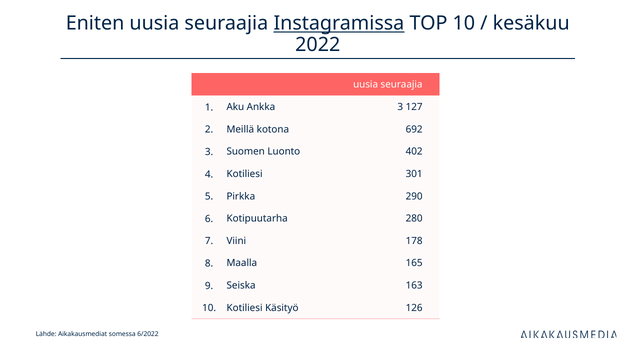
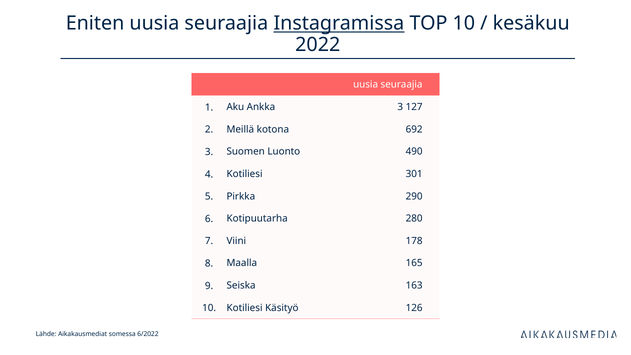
402: 402 -> 490
